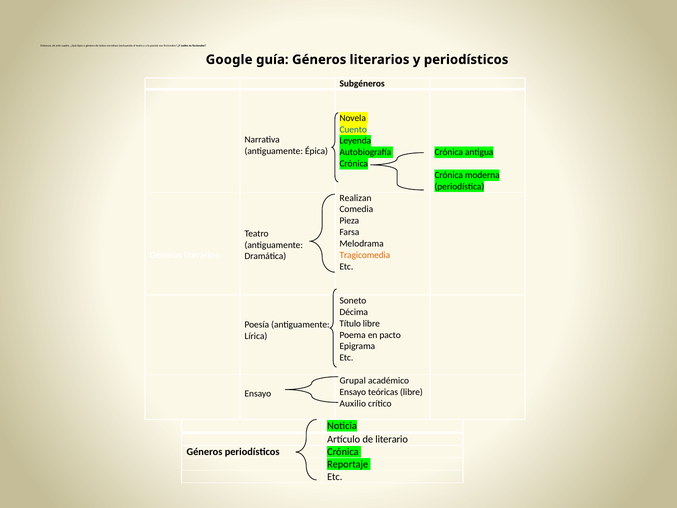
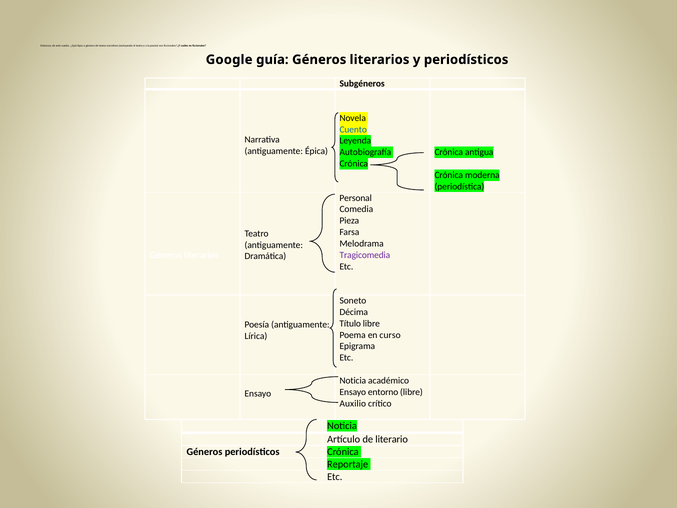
Realizan: Realizan -> Personal
Tragicomedia colour: orange -> purple
pacto: pacto -> curso
Grupal at (353, 380): Grupal -> Noticia
teóricas: teóricas -> entorno
